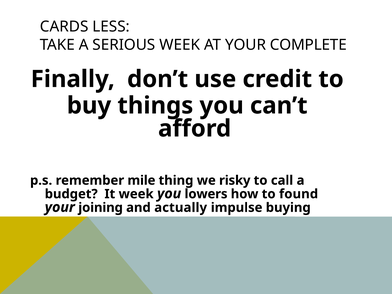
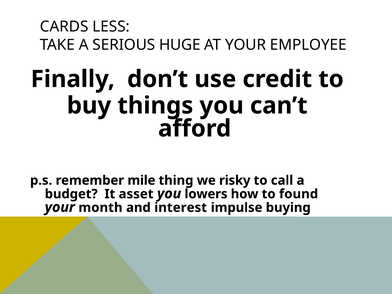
SERIOUS WEEK: WEEK -> HUGE
COMPLETE: COMPLETE -> EMPLOYEE
It week: week -> asset
joining: joining -> month
actually: actually -> interest
